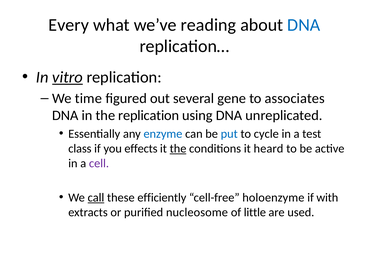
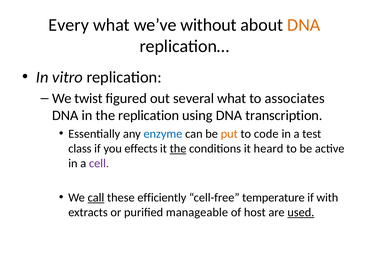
reading: reading -> without
DNA at (304, 25) colour: blue -> orange
vitro underline: present -> none
time: time -> twist
several gene: gene -> what
unreplicated: unreplicated -> transcription
put colour: blue -> orange
cycle: cycle -> code
holoenzyme: holoenzyme -> temperature
nucleosome: nucleosome -> manageable
little: little -> host
used underline: none -> present
